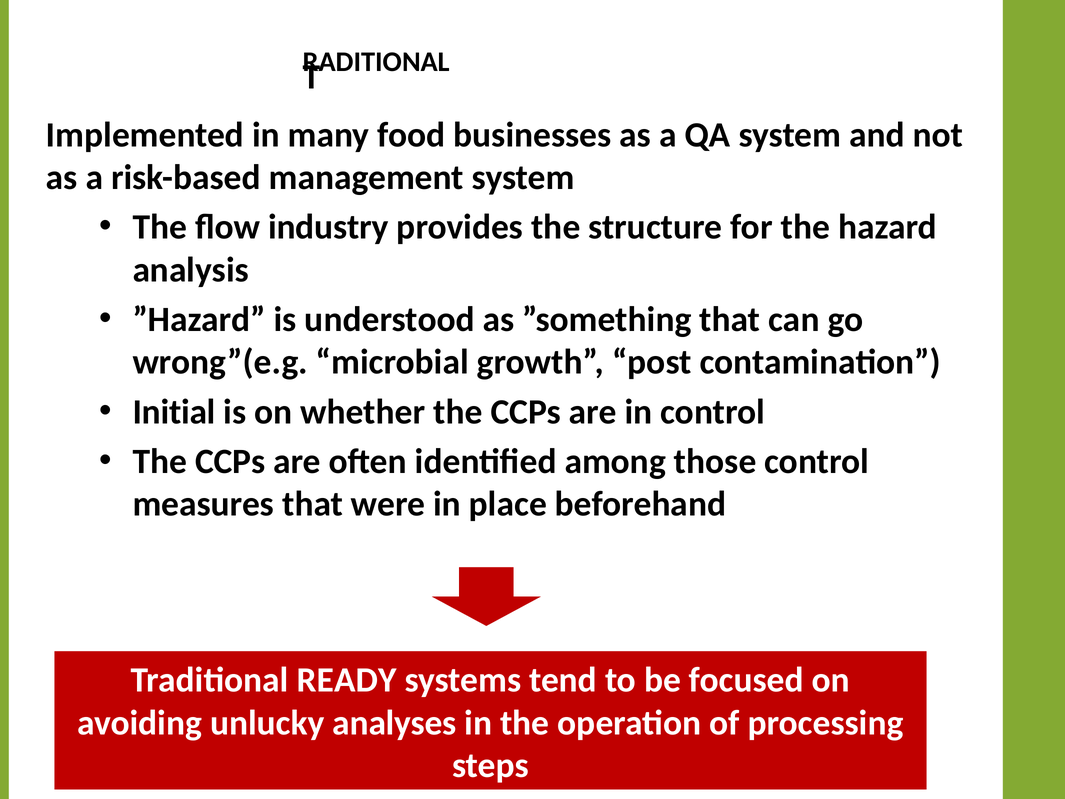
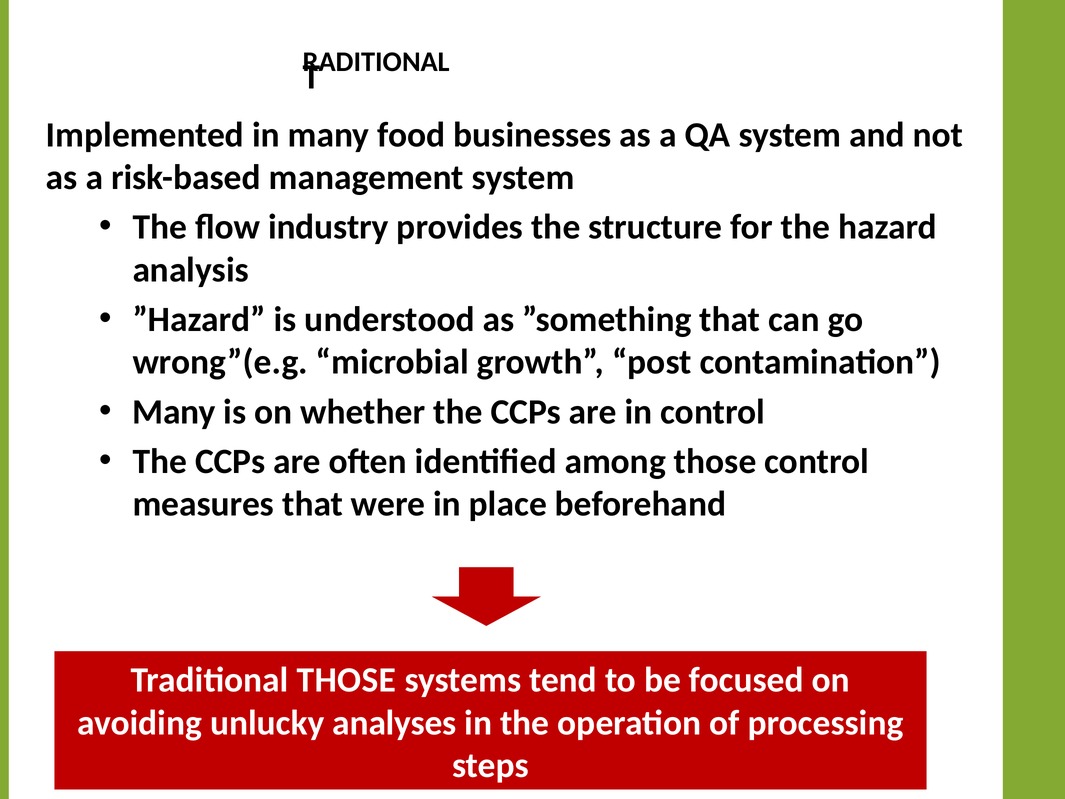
Initial at (174, 412): Initial -> Many
Traditional READY: READY -> THOSE
